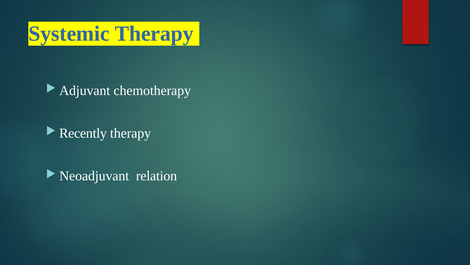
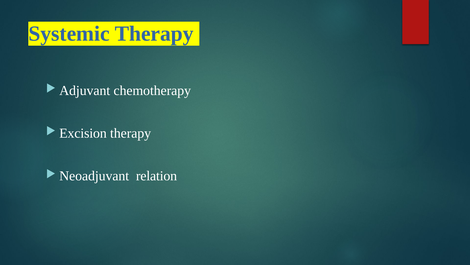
Recently: Recently -> Excision
